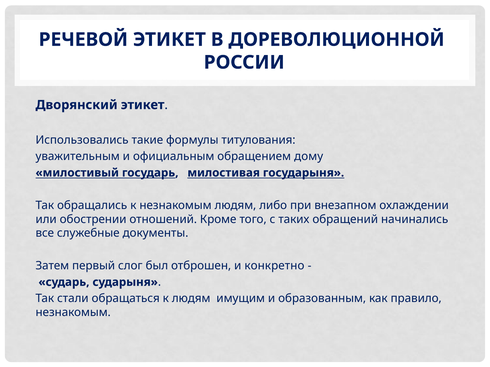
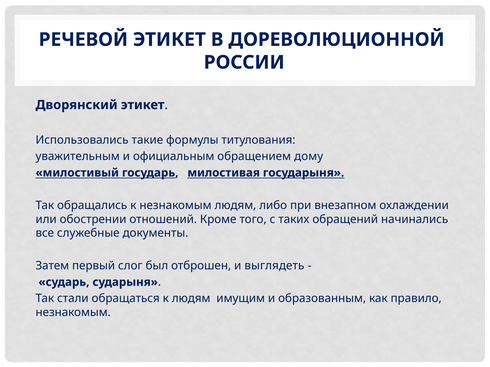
конкретно: конкретно -> выглядеть
